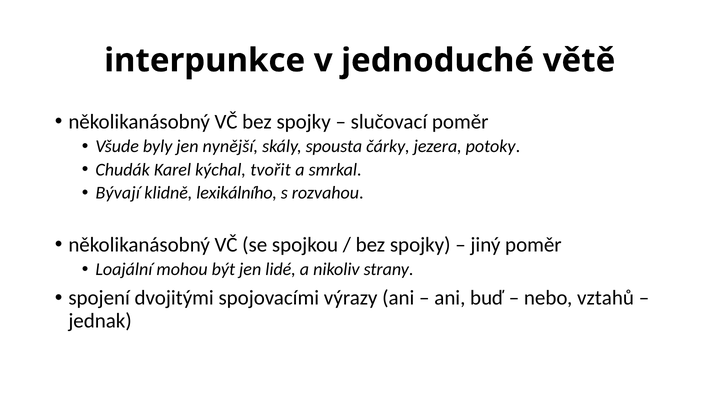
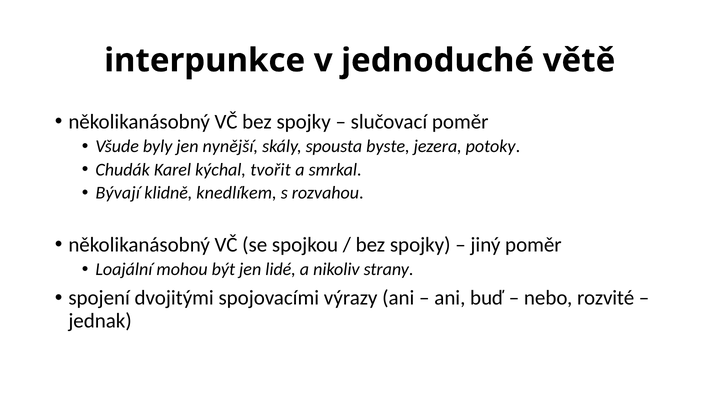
čárky: čárky -> byste
lexikálního: lexikálního -> knedlíkem
vztahů: vztahů -> rozvité
